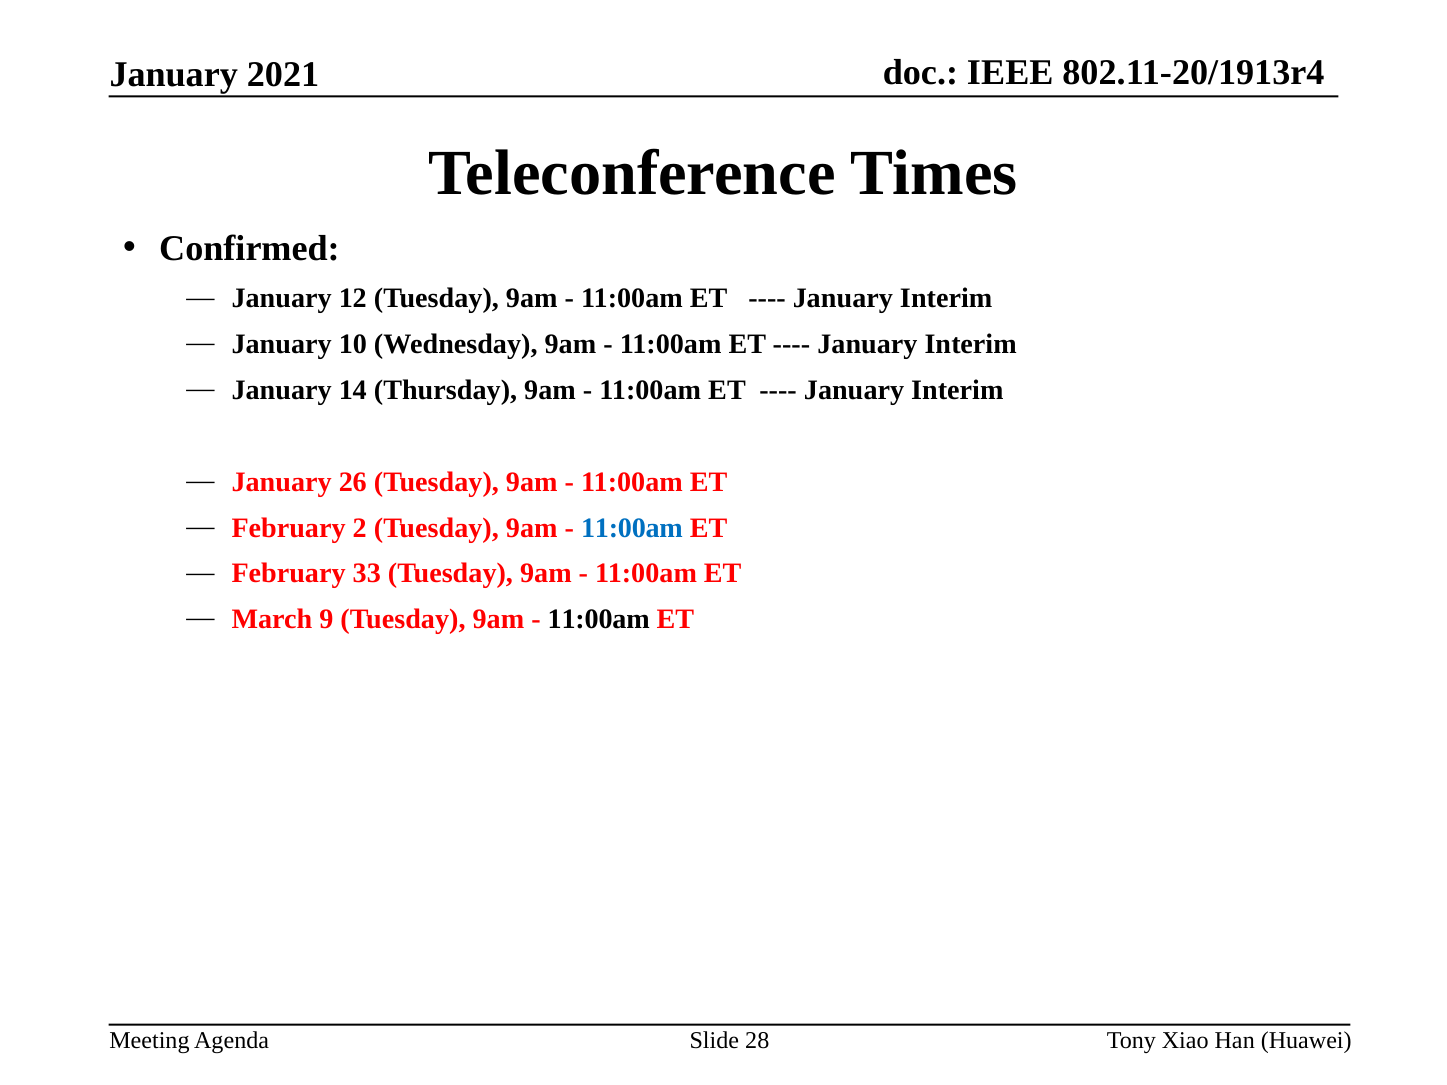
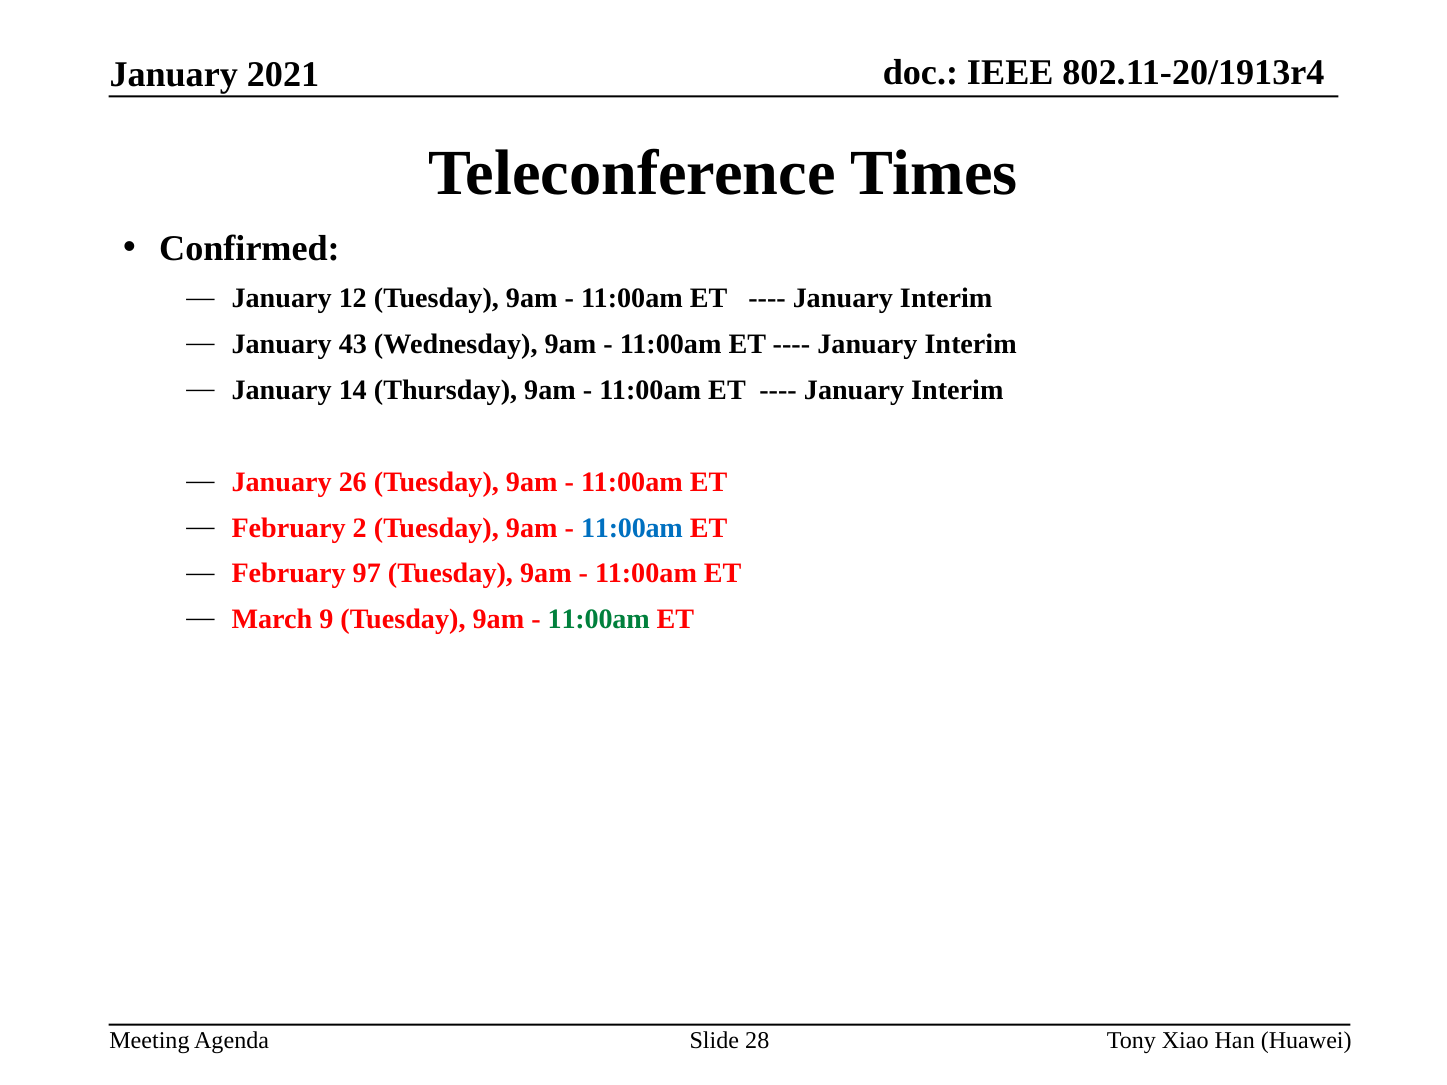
10: 10 -> 43
33: 33 -> 97
11:00am at (599, 620) colour: black -> green
